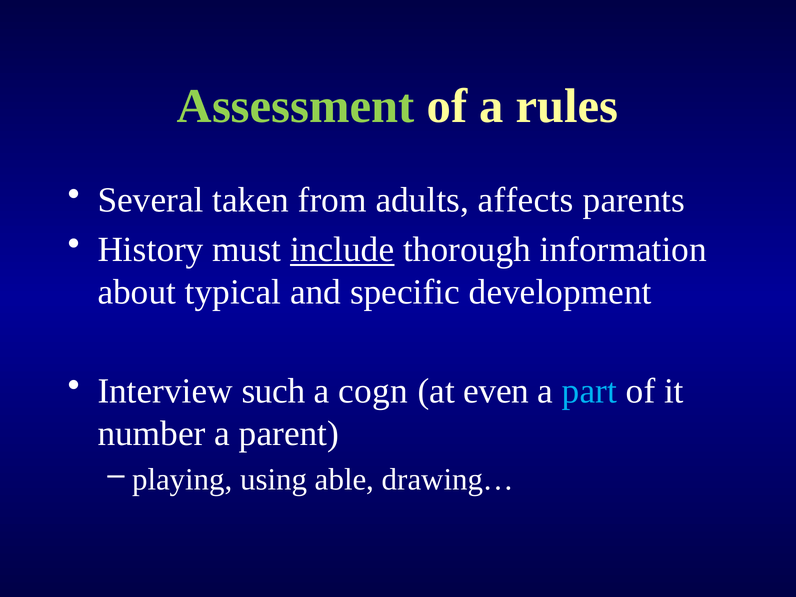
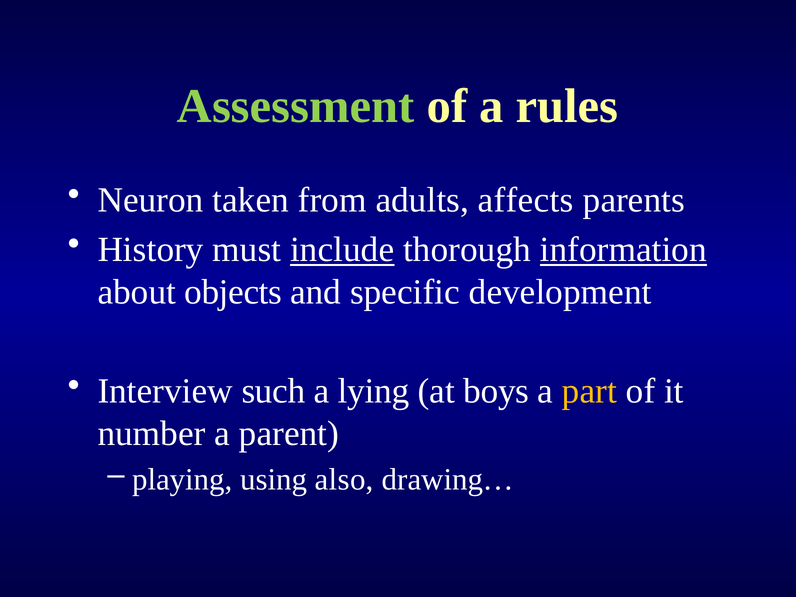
Several: Several -> Neuron
information underline: none -> present
typical: typical -> objects
cogn: cogn -> lying
even: even -> boys
part colour: light blue -> yellow
able: able -> also
